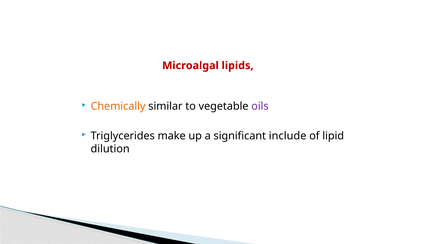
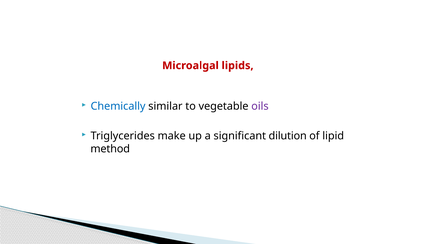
Chemically colour: orange -> blue
include: include -> dilution
dilution: dilution -> method
